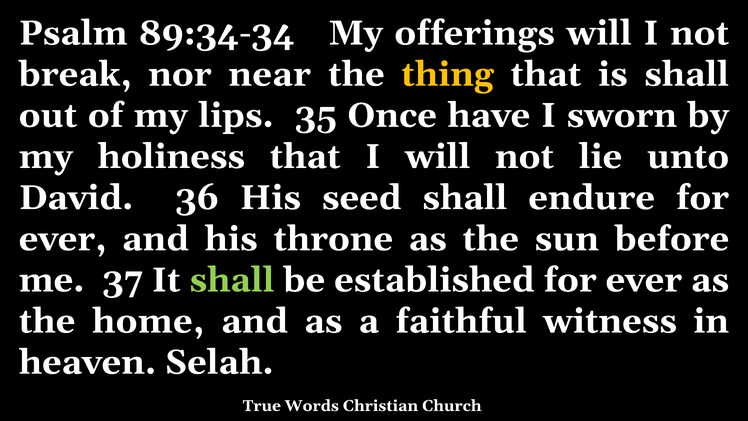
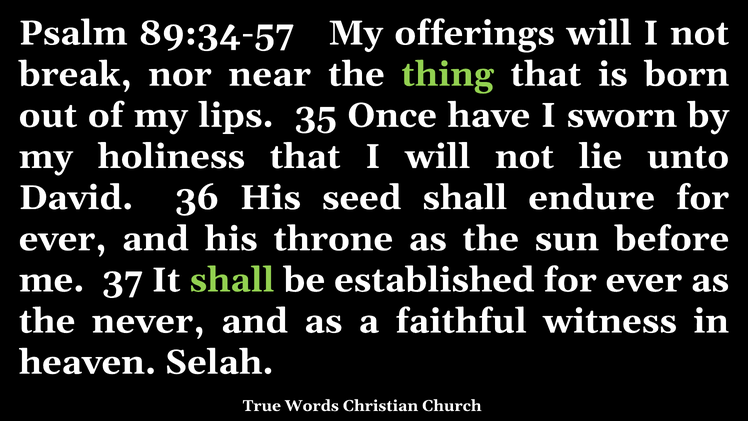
89:34-34: 89:34-34 -> 89:34-57
thing colour: yellow -> light green
is shall: shall -> born
home: home -> never
